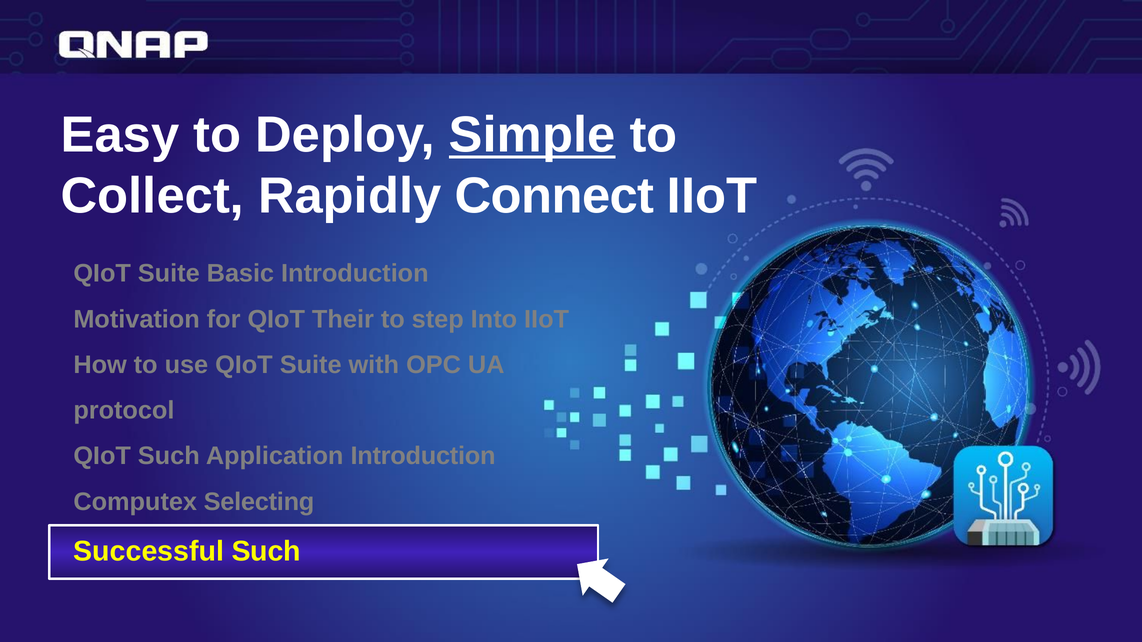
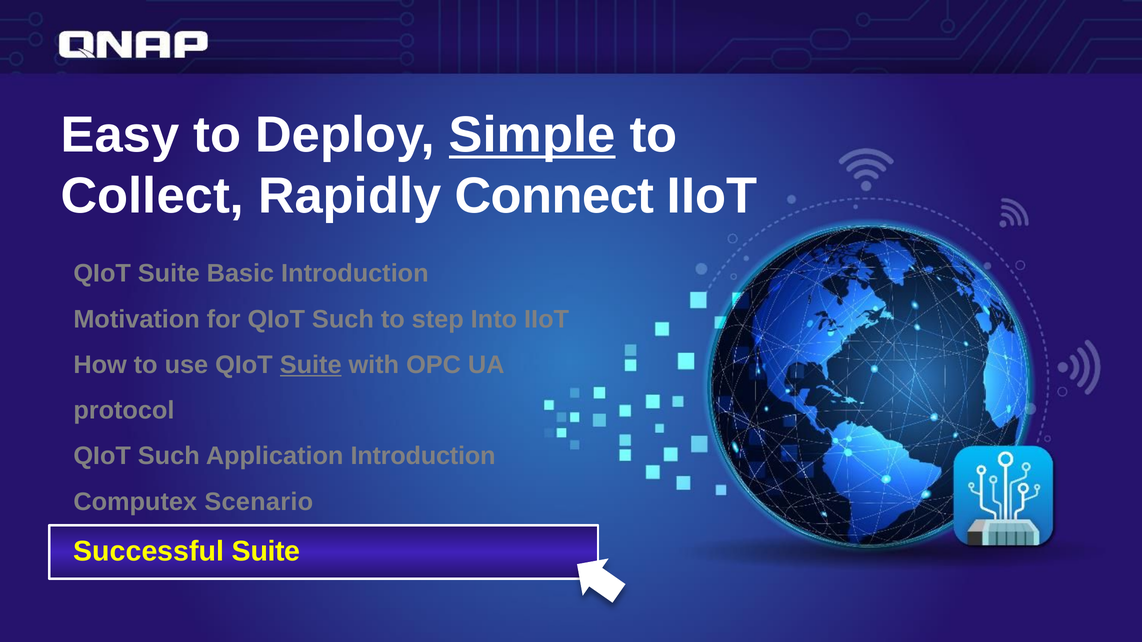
for QIoT Their: Their -> Such
Suite at (311, 365) underline: none -> present
Selecting: Selecting -> Scenario
Successful Such: Such -> Suite
